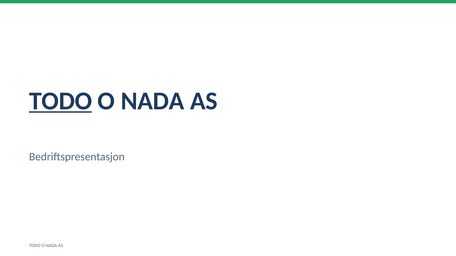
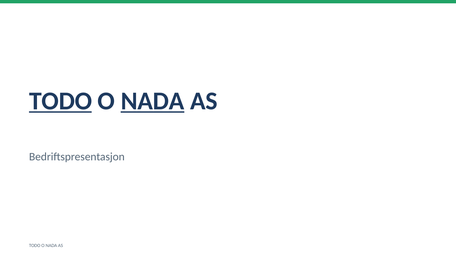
NADA at (153, 101) underline: none -> present
